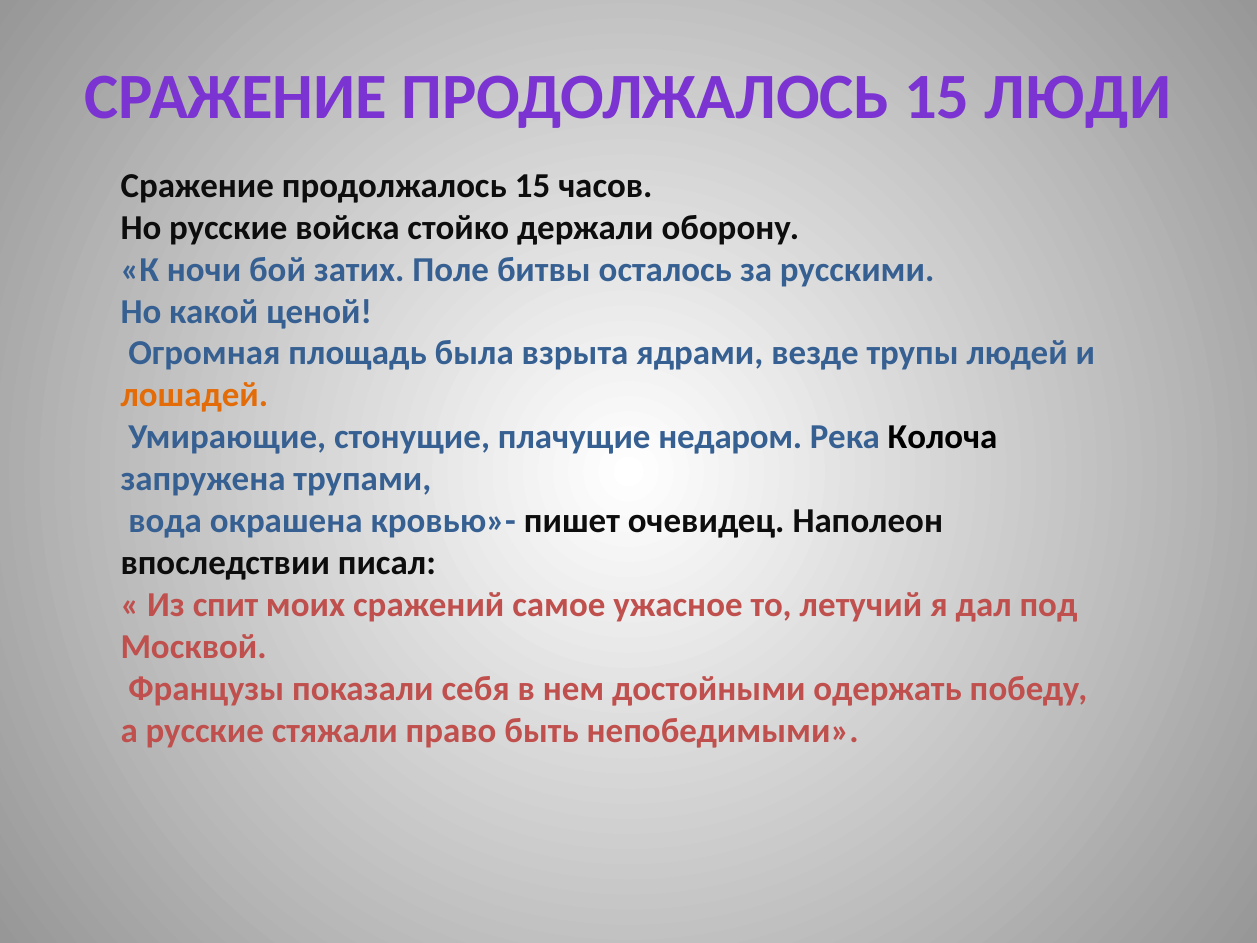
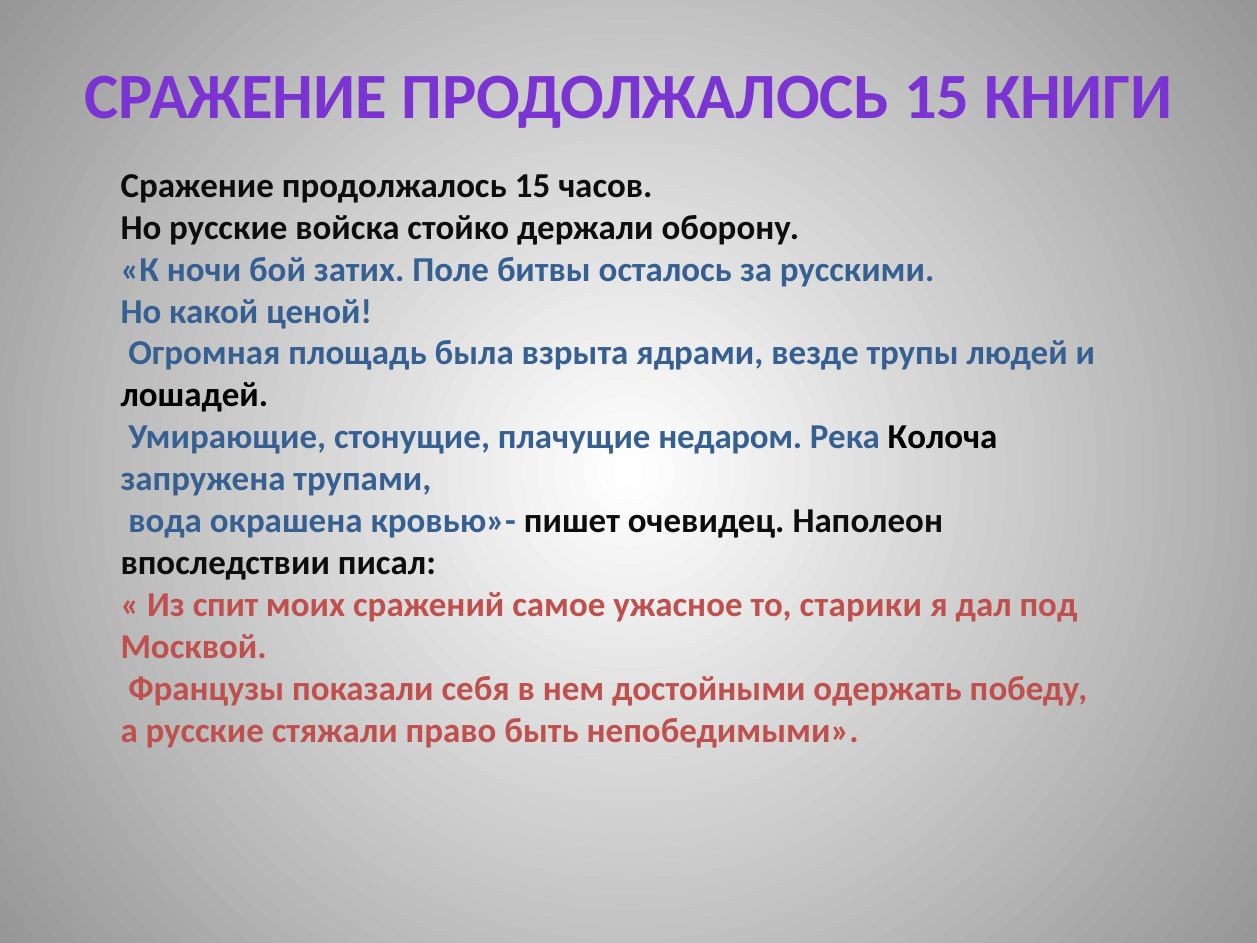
ЛЮДИ: ЛЮДИ -> КНИГИ
лошадей colour: orange -> black
летучий: летучий -> старики
